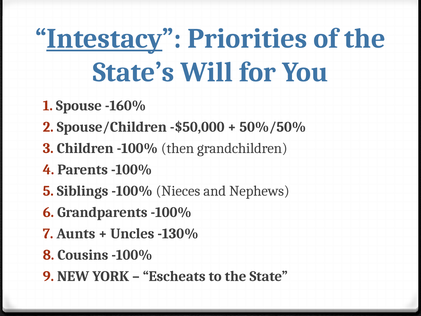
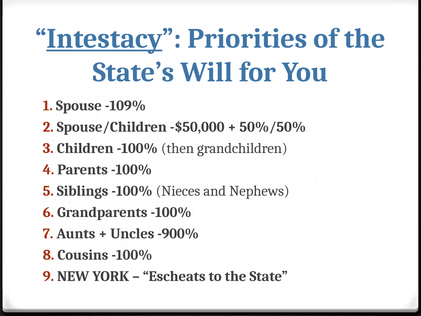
-160%: -160% -> -109%
-130%: -130% -> -900%
